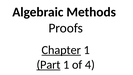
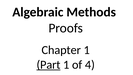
Chapter underline: present -> none
